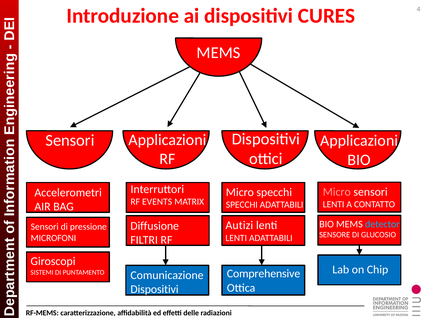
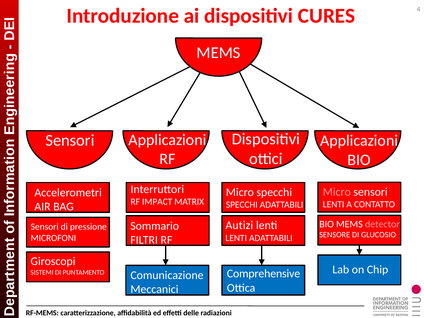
EVENTS: EVENTS -> IMPACT
detector colour: light blue -> pink
Diffusione: Diffusione -> Sommario
Dispositivi at (155, 289): Dispositivi -> Meccanici
